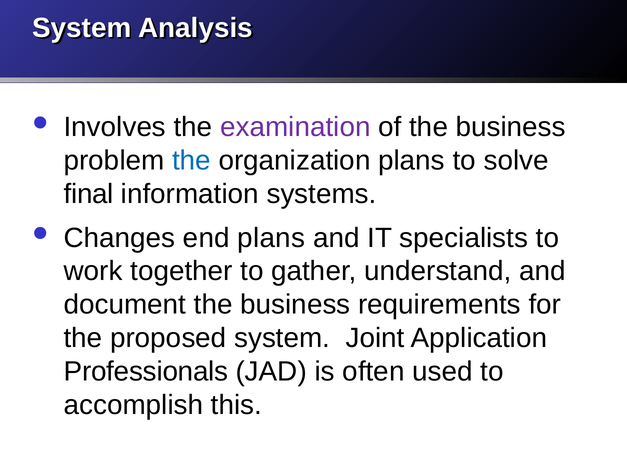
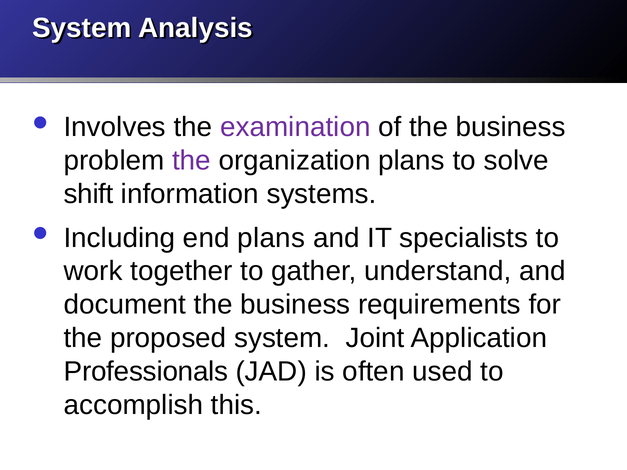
the at (192, 161) colour: blue -> purple
final: final -> shift
Changes: Changes -> Including
